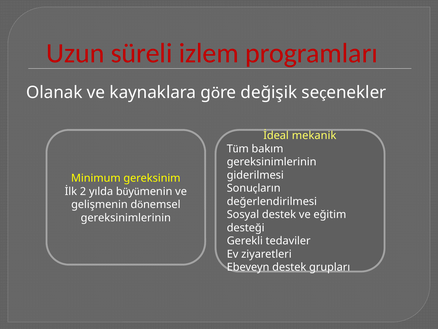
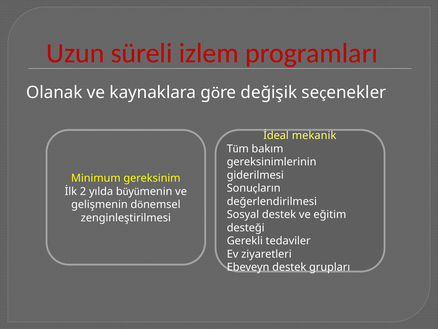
gereksinimlerinin at (126, 217): gereksinimlerinin -> zenginleştirilmesi
